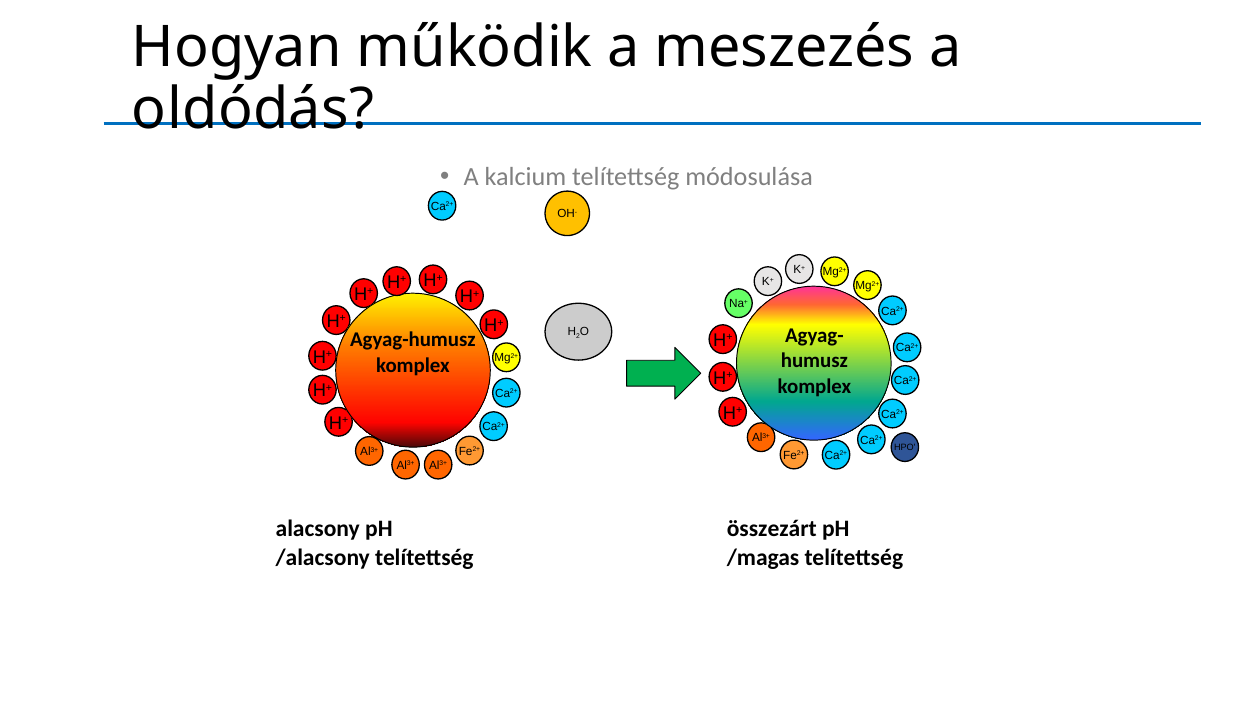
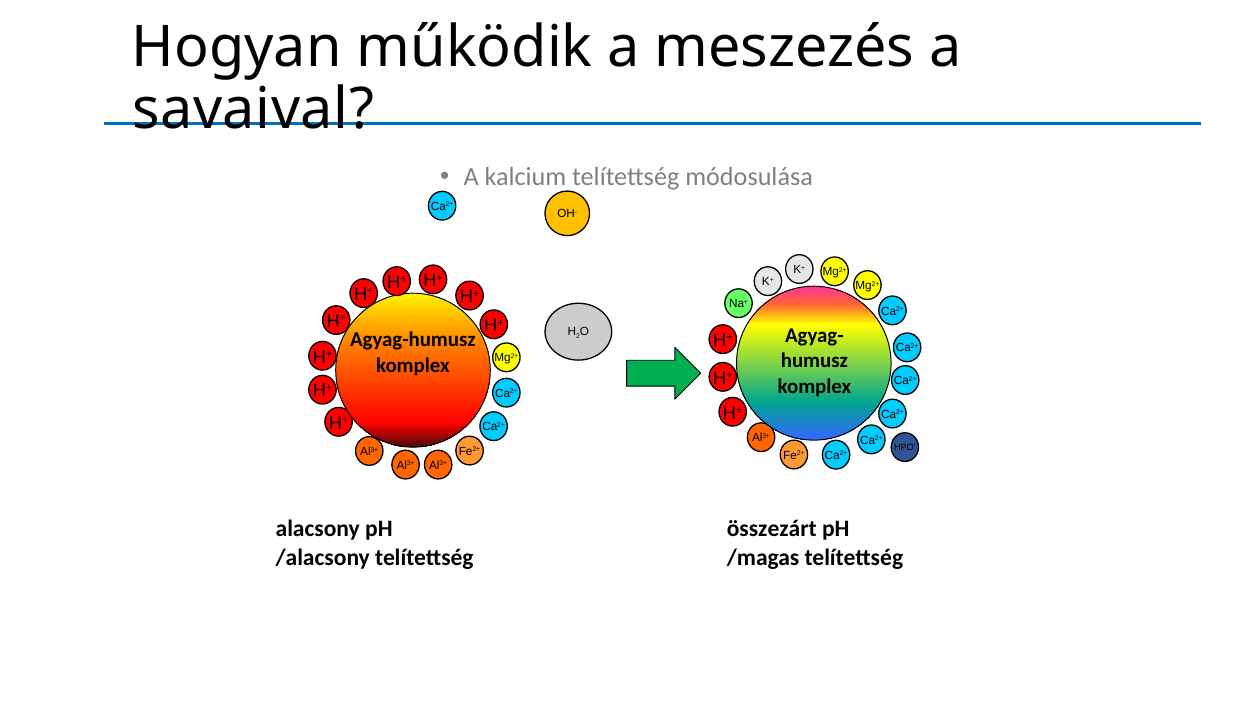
oldódás: oldódás -> savaival
